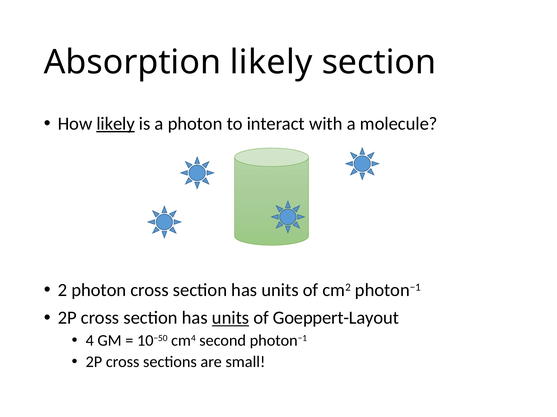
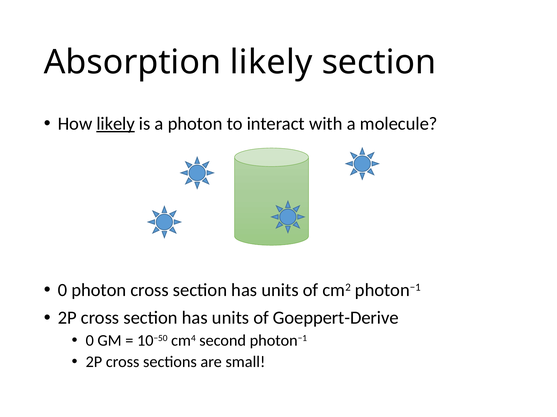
2 at (62, 291): 2 -> 0
units at (231, 318) underline: present -> none
Goeppert-Layout: Goeppert-Layout -> Goeppert-Derive
4 at (90, 341): 4 -> 0
